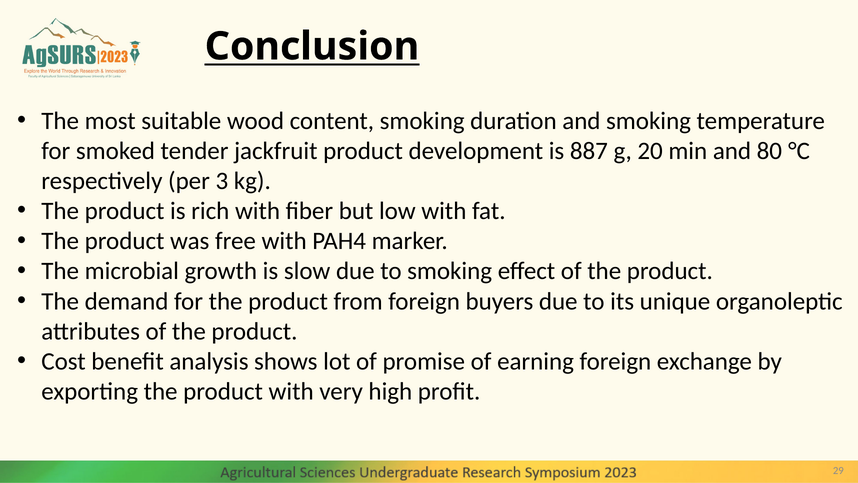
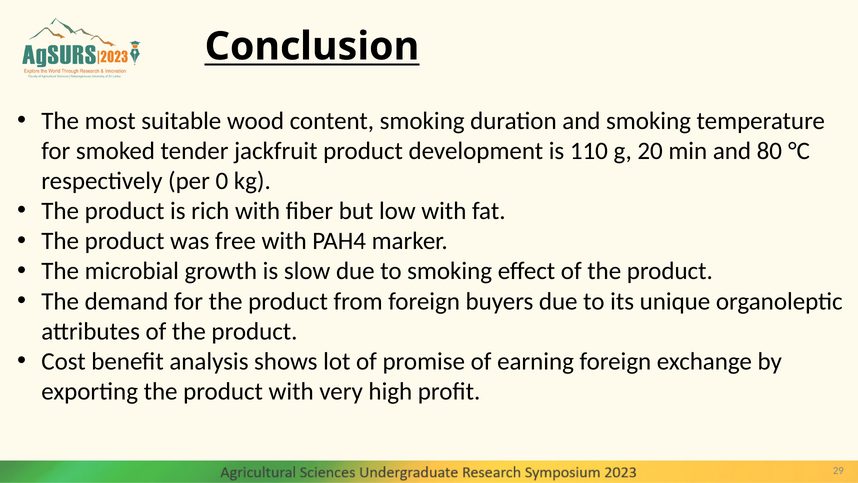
887: 887 -> 110
3: 3 -> 0
